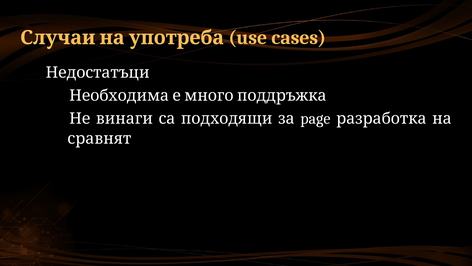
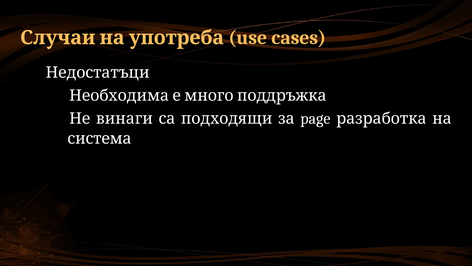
сравнят: сравнят -> система
